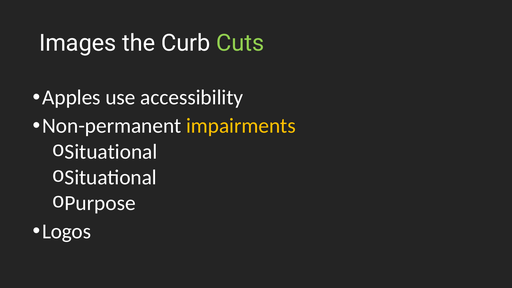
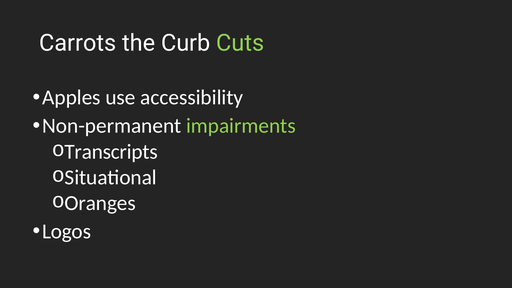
Images: Images -> Carrots
impairments colour: yellow -> light green
Situational at (111, 152): Situational -> Transcripts
Purpose: Purpose -> Oranges
